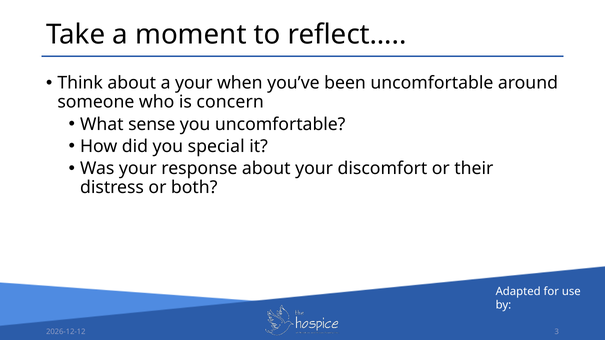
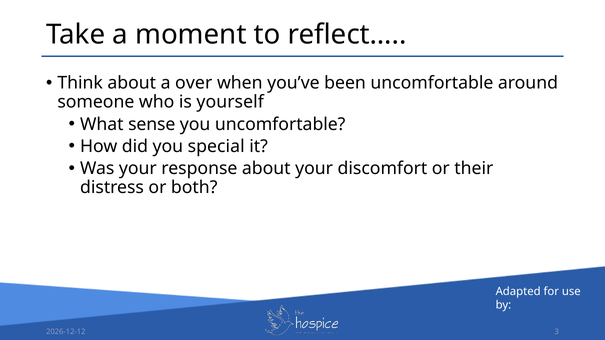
a your: your -> over
concern: concern -> yourself
